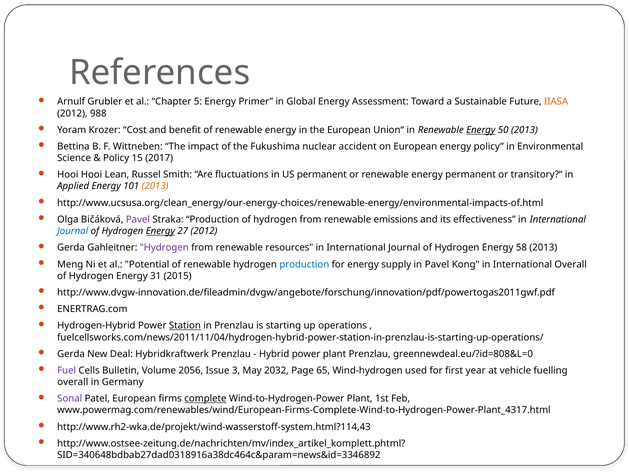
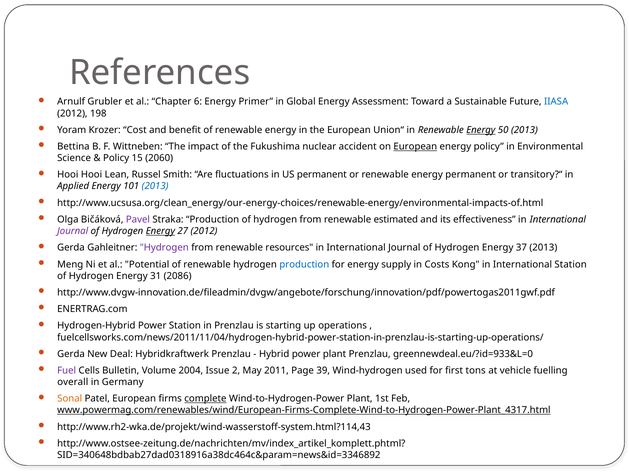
5: 5 -> 6
IIASA colour: orange -> blue
988: 988 -> 198
European at (415, 147) underline: none -> present
2017: 2017 -> 2060
2013 at (155, 186) colour: orange -> blue
emissions: emissions -> estimated
Journal at (73, 231) colour: blue -> purple
58: 58 -> 37
in Pavel: Pavel -> Costs
International Overall: Overall -> Station
2015: 2015 -> 2086
Station at (185, 326) underline: present -> none
greennewdeal.eu/?id=808&L=0: greennewdeal.eu/?id=808&L=0 -> greennewdeal.eu/?id=933&L=0
2056: 2056 -> 2004
3: 3 -> 2
2032: 2032 -> 2011
65: 65 -> 39
year: year -> tons
Sonal colour: purple -> orange
www.powermag.com/renewables/wind/European-Firms-Complete-Wind-to-Hydrogen-Power-Plant_4317.html underline: none -> present
